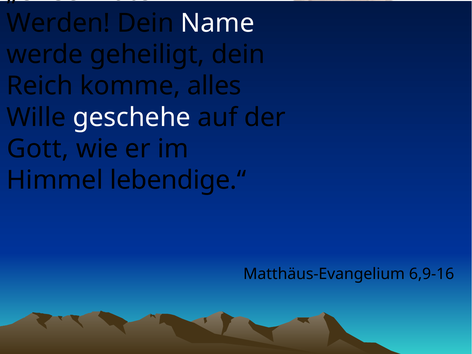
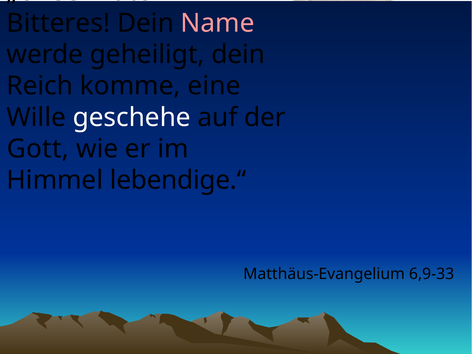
Werden: Werden -> Bitteres
Name colour: white -> pink
alles: alles -> eine
6,9-16: 6,9-16 -> 6,9-33
